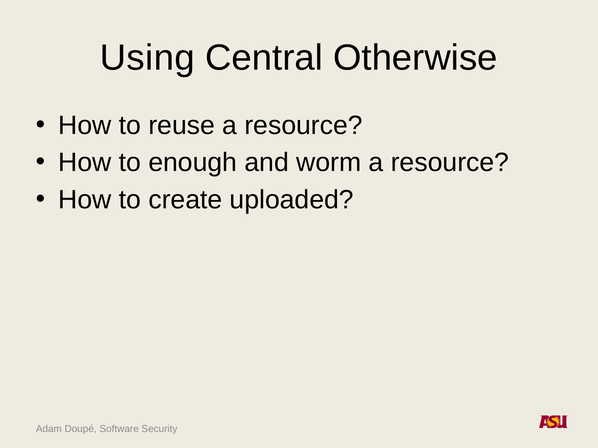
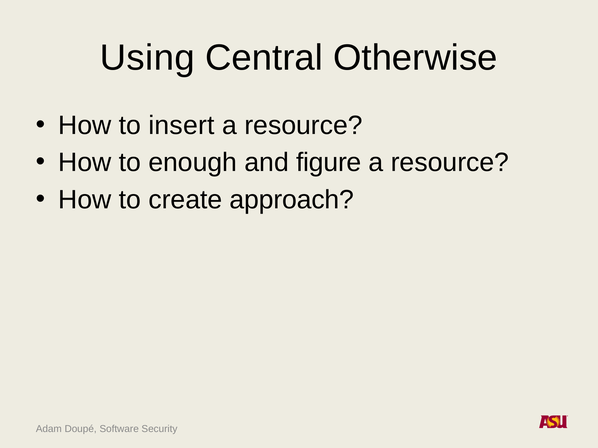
reuse: reuse -> insert
worm: worm -> figure
uploaded: uploaded -> approach
